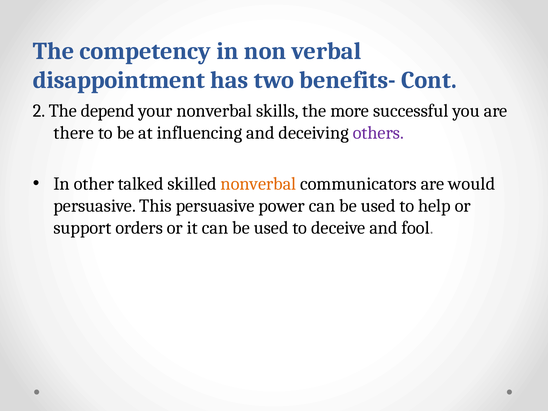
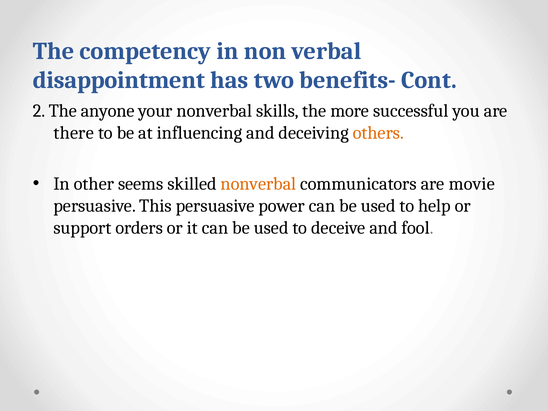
depend: depend -> anyone
others colour: purple -> orange
talked: talked -> seems
would: would -> movie
